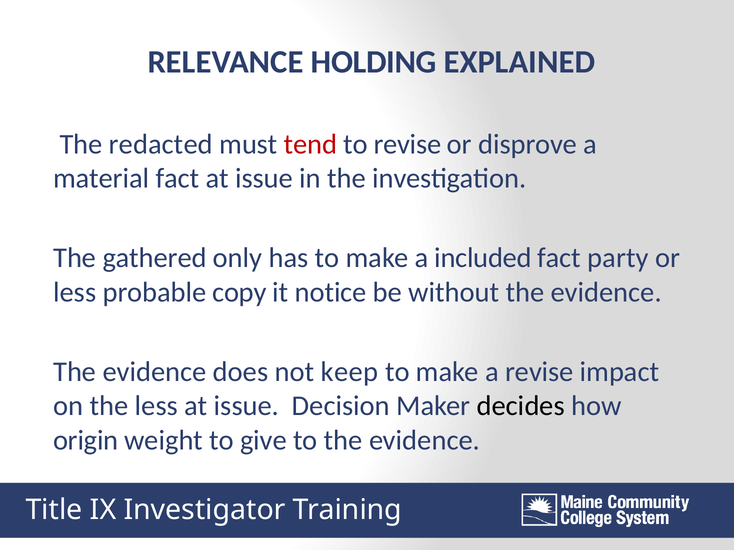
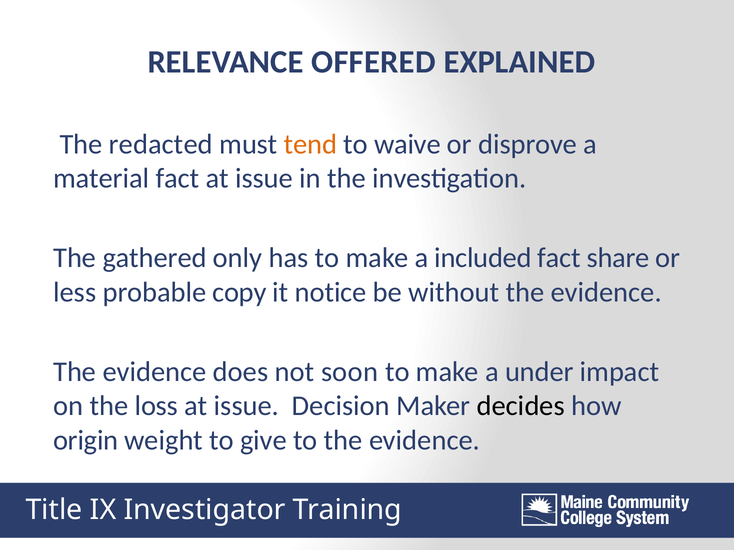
HOLDING: HOLDING -> OFFERED
tend colour: red -> orange
to revise: revise -> waive
party: party -> share
keep: keep -> soon
a revise: revise -> under
the less: less -> loss
